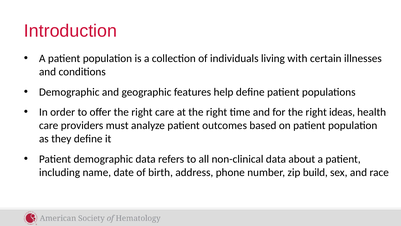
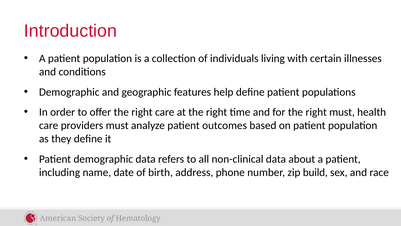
right ideas: ideas -> must
